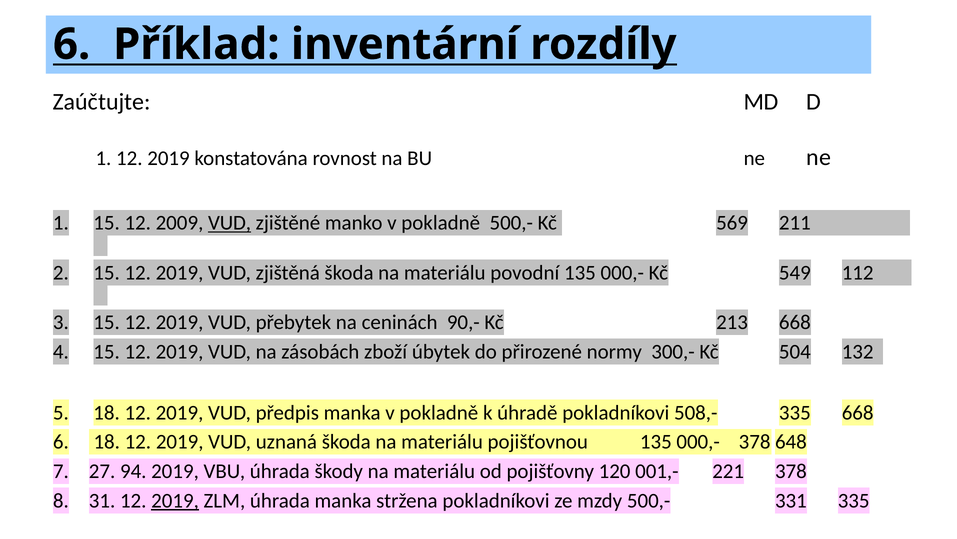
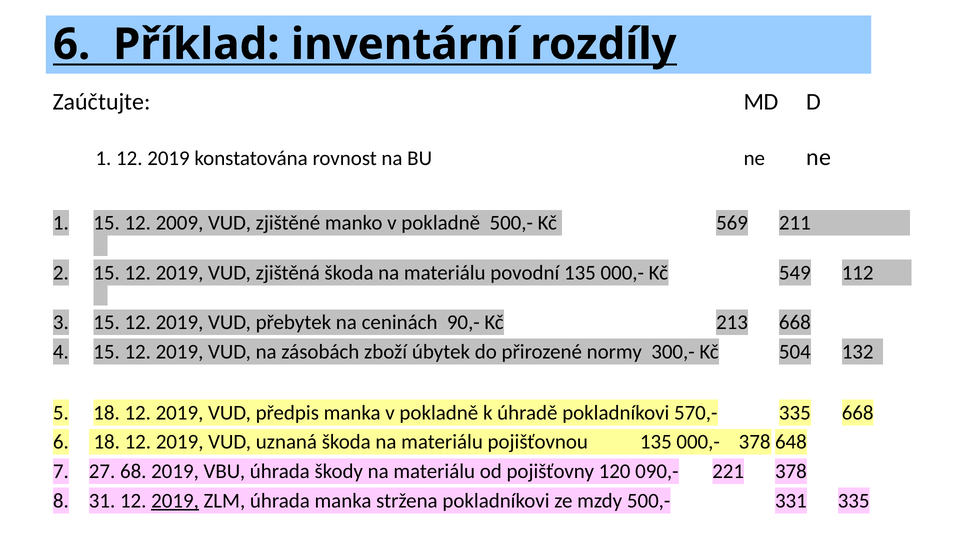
VUD at (230, 223) underline: present -> none
508,-: 508,- -> 570,-
94: 94 -> 68
001,-: 001,- -> 090,-
